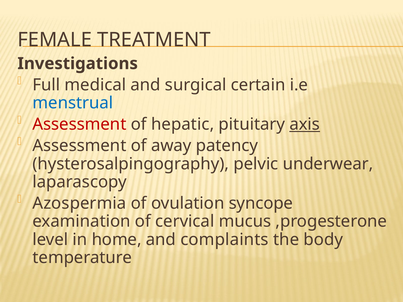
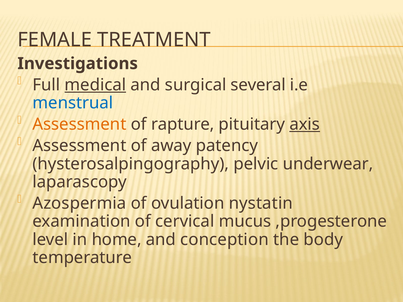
medical underline: none -> present
certain: certain -> several
Assessment at (79, 124) colour: red -> orange
hepatic: hepatic -> rapture
syncope: syncope -> nystatin
complaints: complaints -> conception
